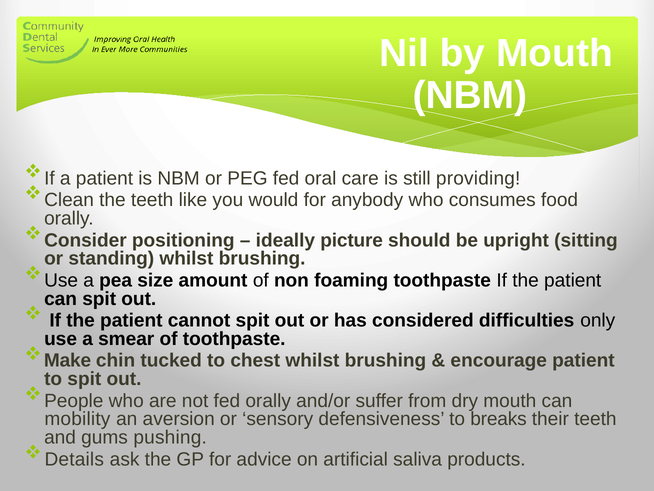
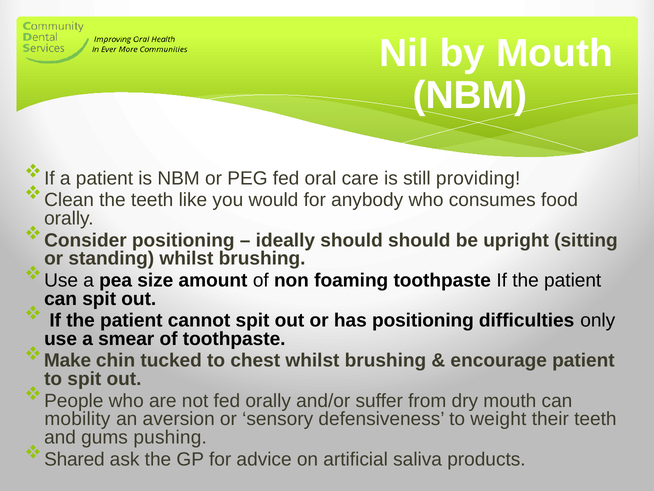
ideally picture: picture -> should
has considered: considered -> positioning
breaks: breaks -> weight
Details: Details -> Shared
